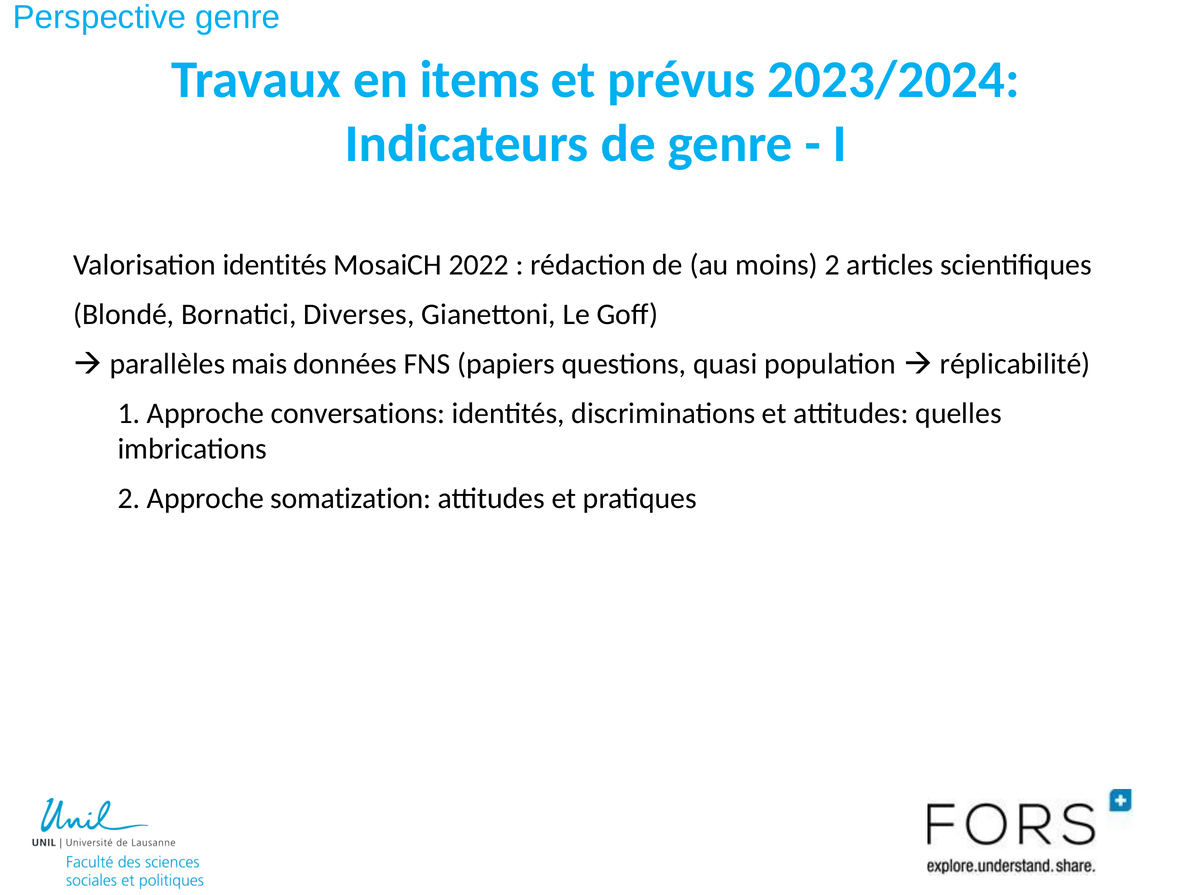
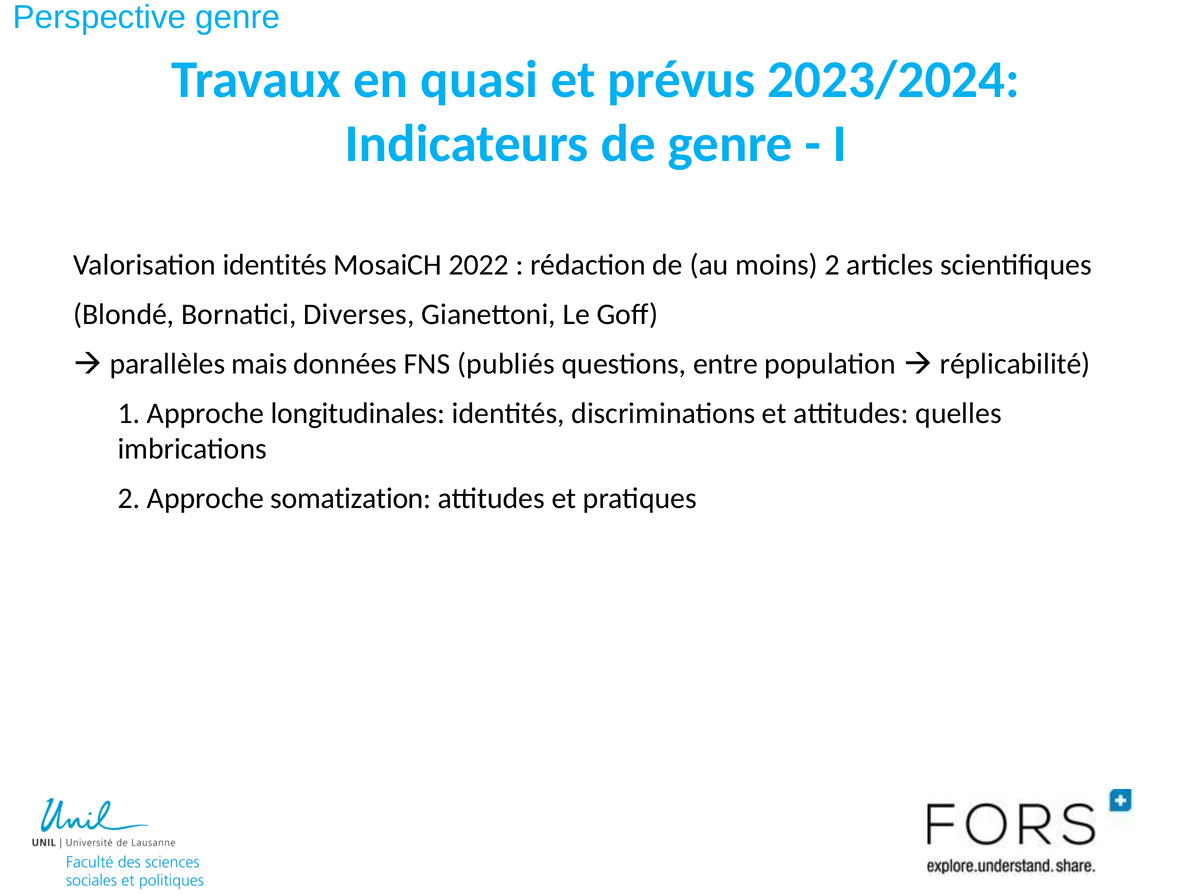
items: items -> quasi
papiers: papiers -> publiés
quasi: quasi -> entre
conversations: conversations -> longitudinales
